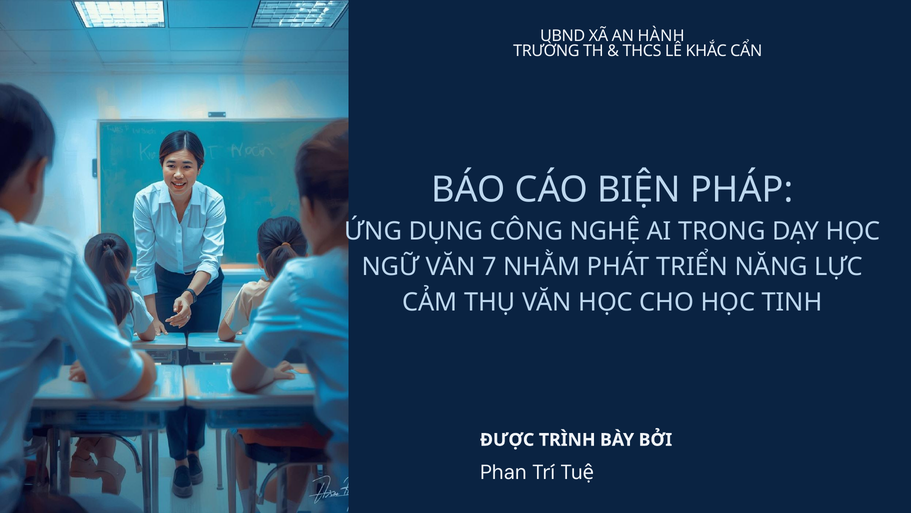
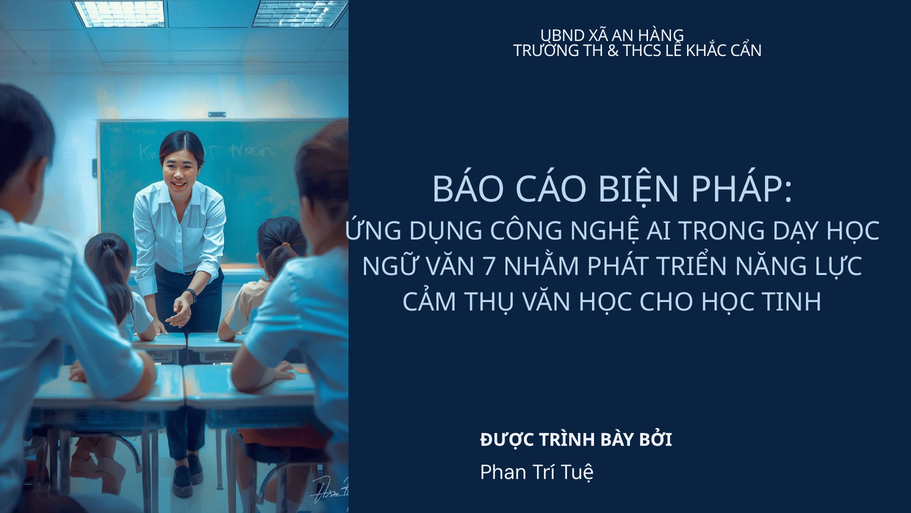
HÀNH: HÀNH -> HÀNG
